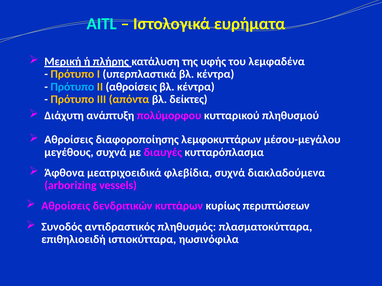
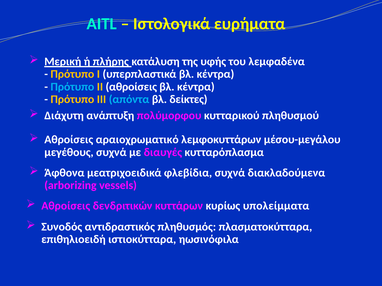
απόντα colour: yellow -> light blue
διαφοροποίησης: διαφοροποίησης -> αραιοχρωματικό
περιπτώσεων: περιπτώσεων -> υπολείμματα
